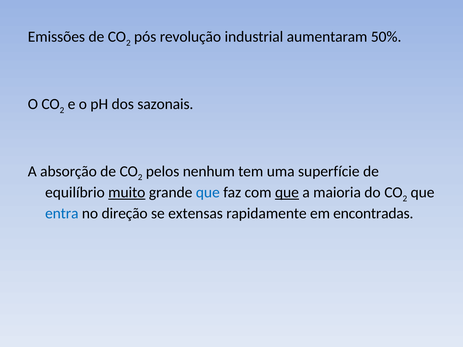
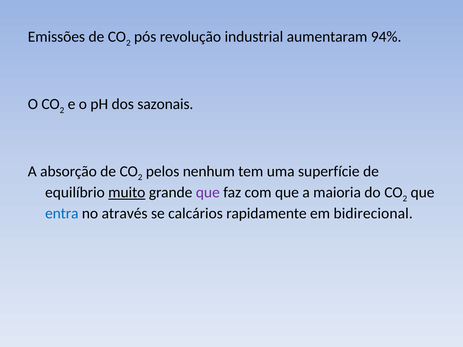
50%: 50% -> 94%
que at (208, 193) colour: blue -> purple
que at (287, 193) underline: present -> none
direção: direção -> através
extensas: extensas -> calcários
encontradas: encontradas -> bidirecional
